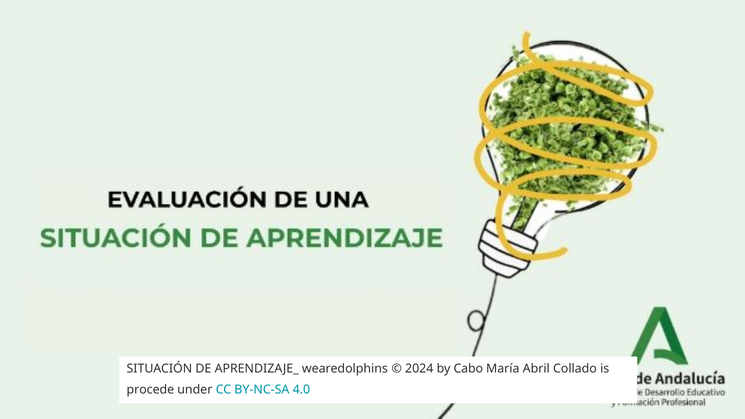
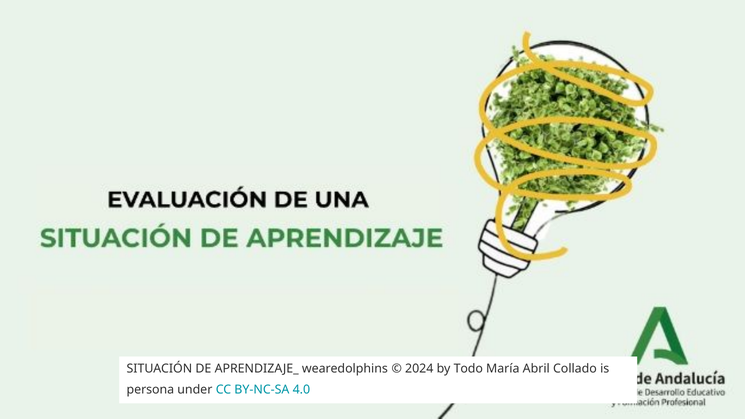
Cabo: Cabo -> Todo
procede: procede -> persona
